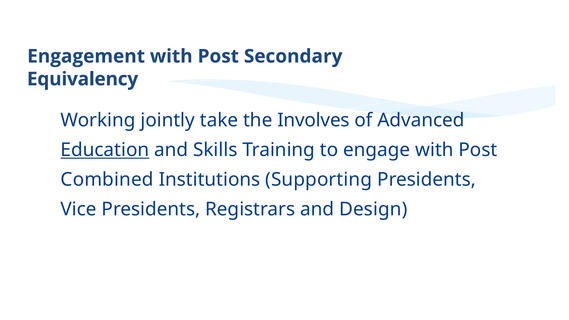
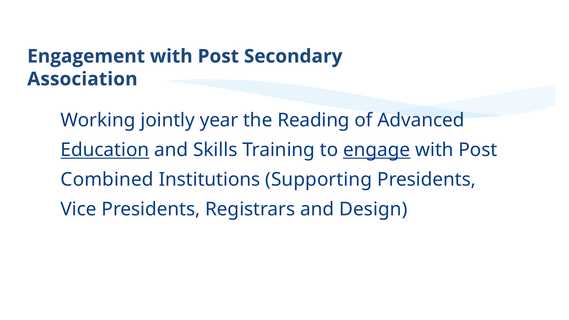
Equivalency: Equivalency -> Association
take: take -> year
Involves: Involves -> Reading
engage underline: none -> present
